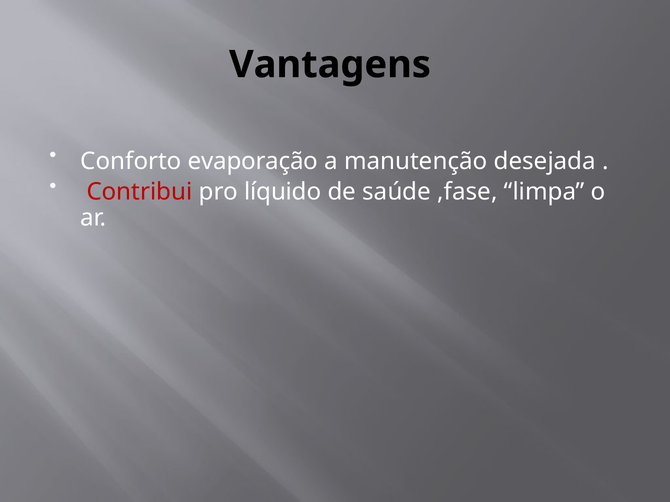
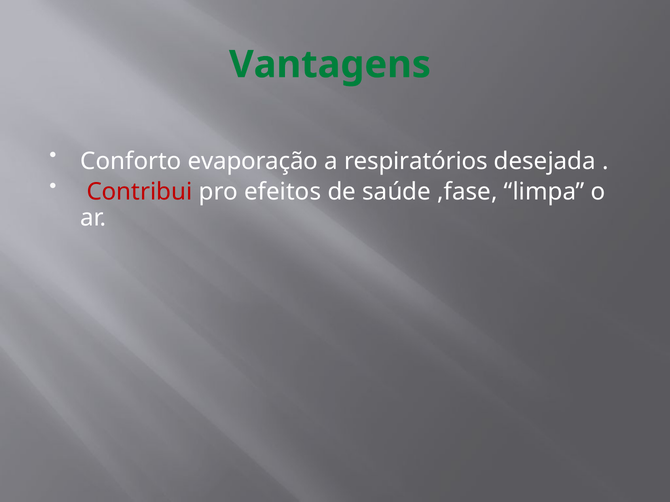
Vantagens colour: black -> green
manutenção: manutenção -> respiratórios
líquido: líquido -> efeitos
